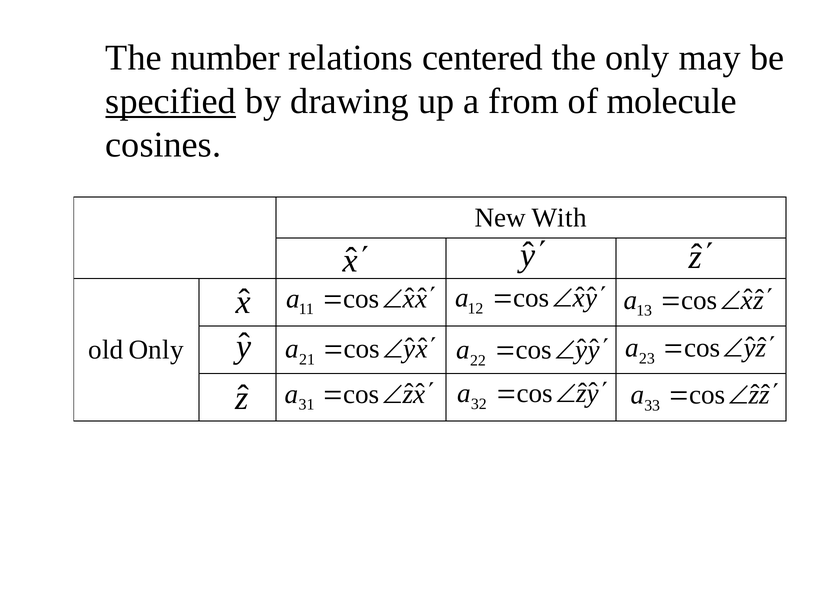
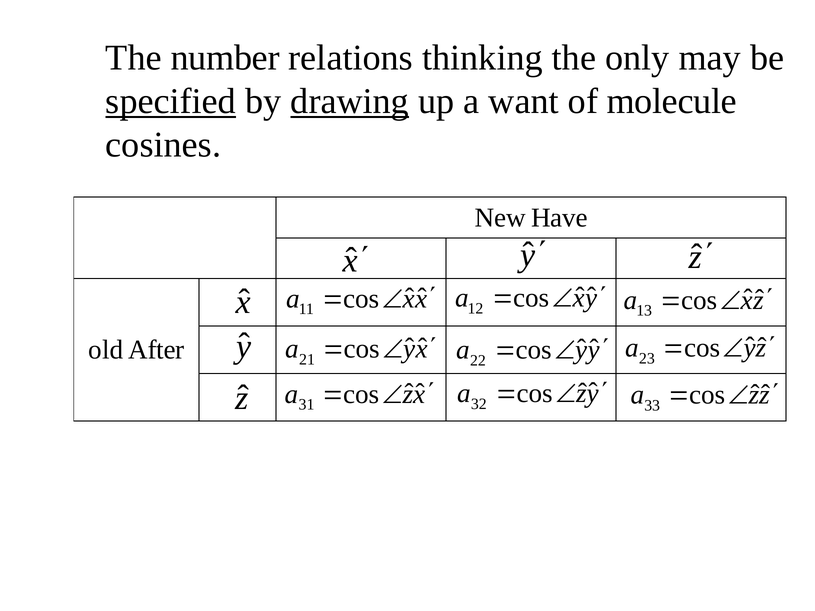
centered: centered -> thinking
drawing underline: none -> present
from: from -> want
With: With -> Have
old Only: Only -> After
